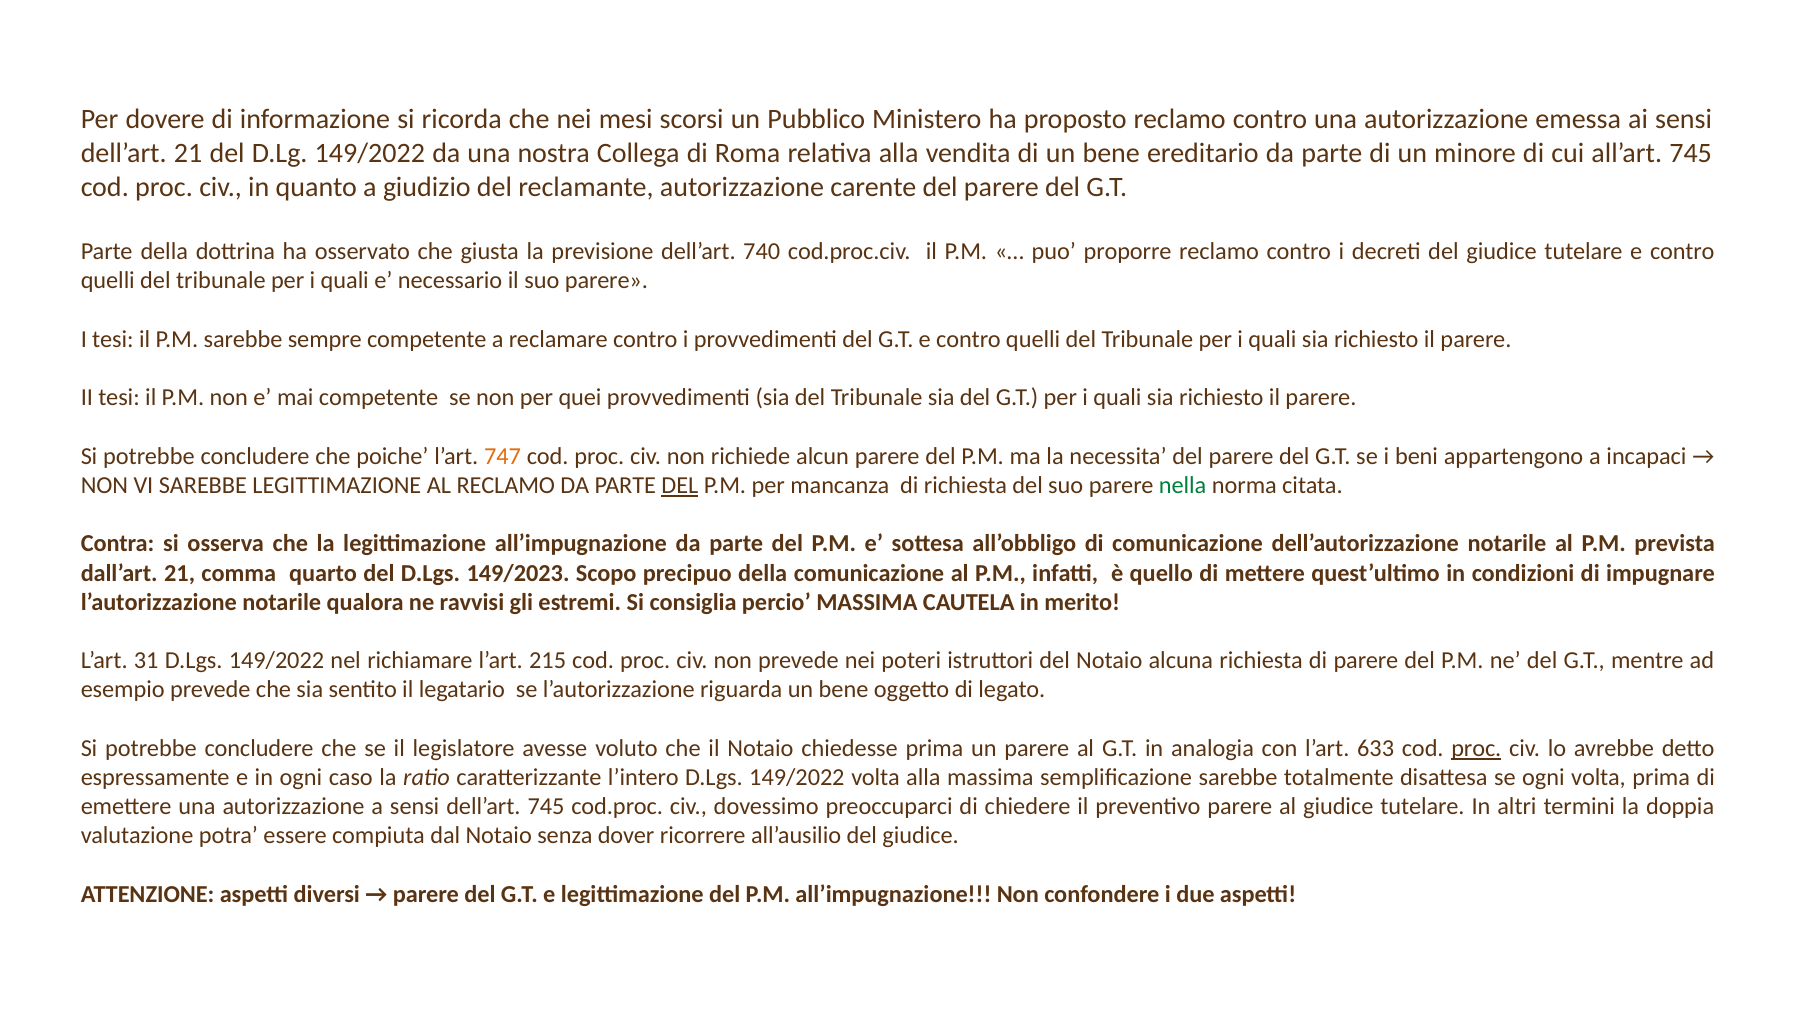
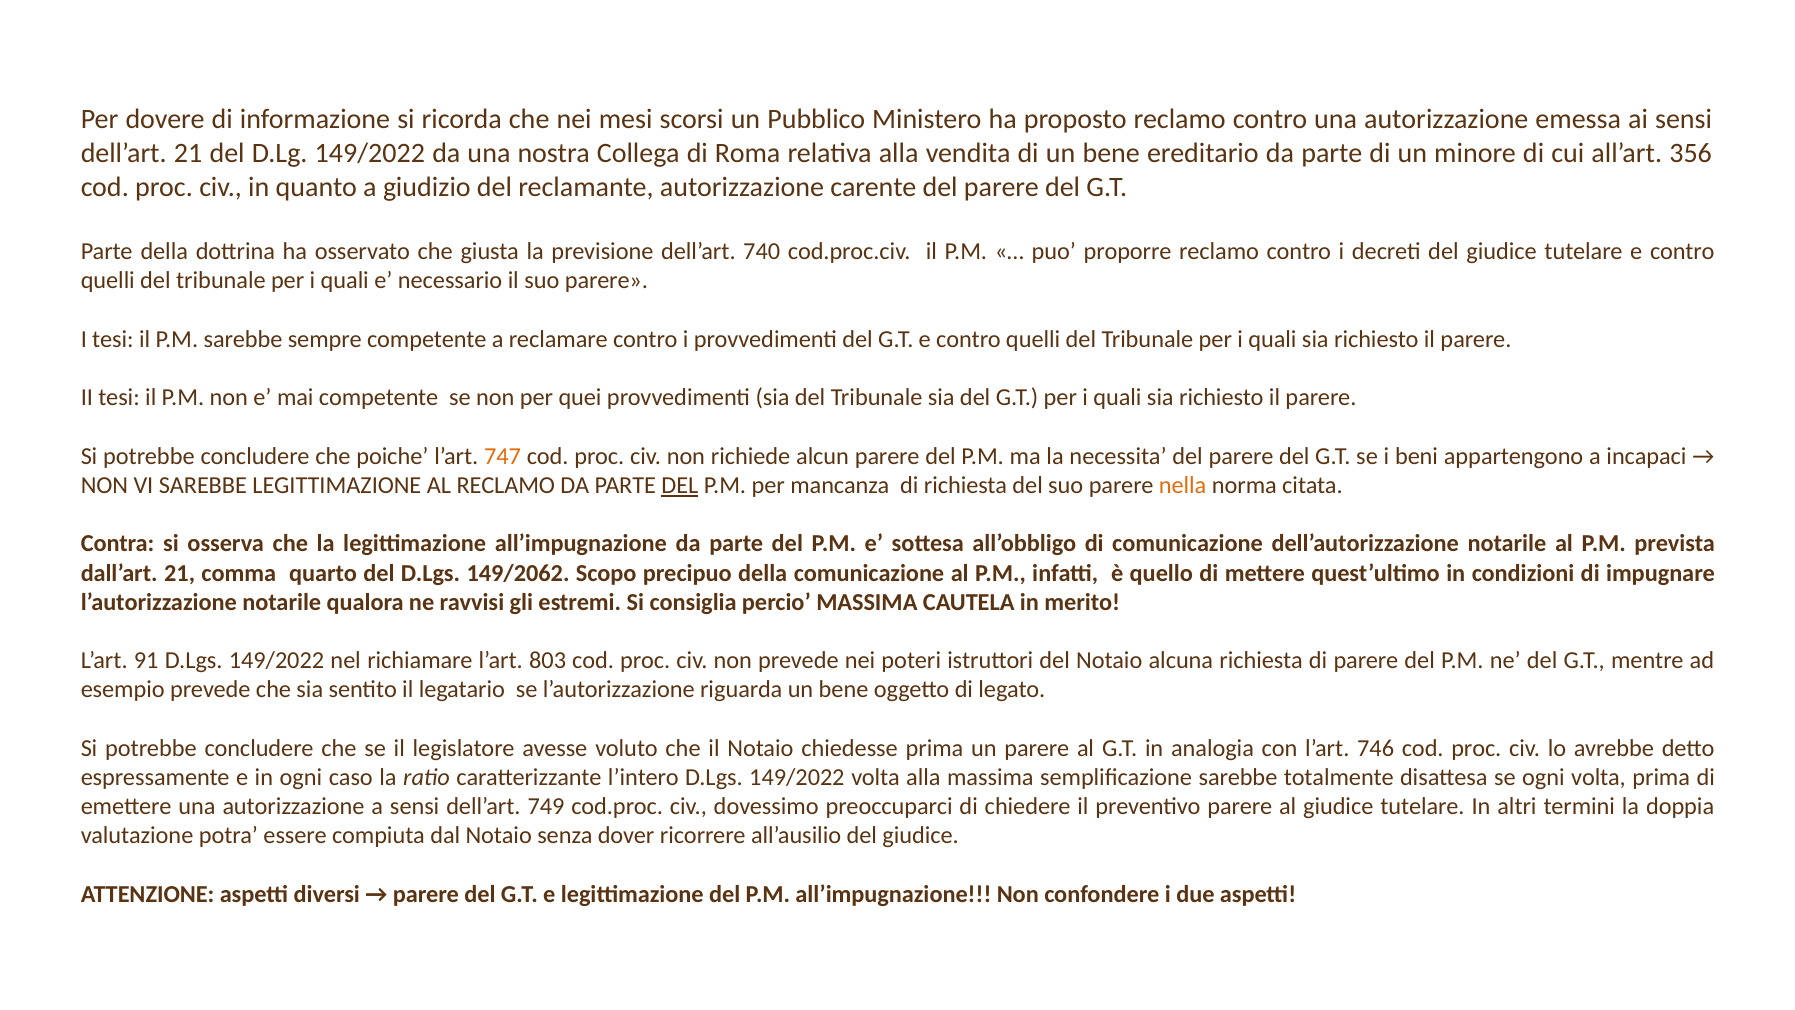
all’art 745: 745 -> 356
nella colour: green -> orange
149/2023: 149/2023 -> 149/2062
31: 31 -> 91
215: 215 -> 803
633: 633 -> 746
proc at (1476, 748) underline: present -> none
dell’art 745: 745 -> 749
